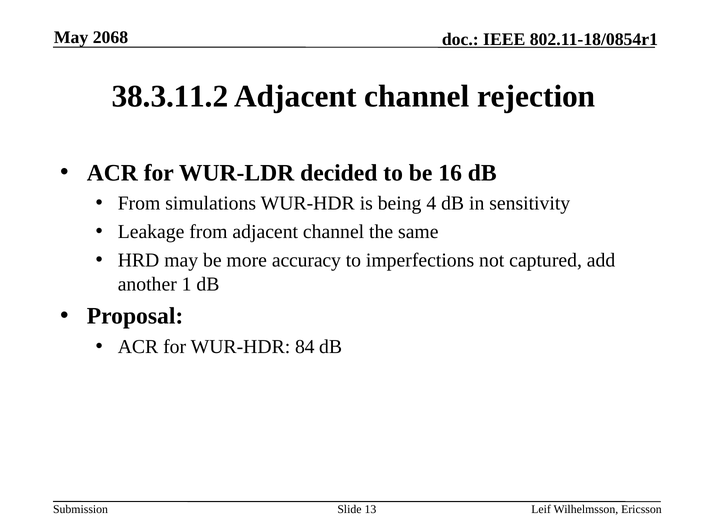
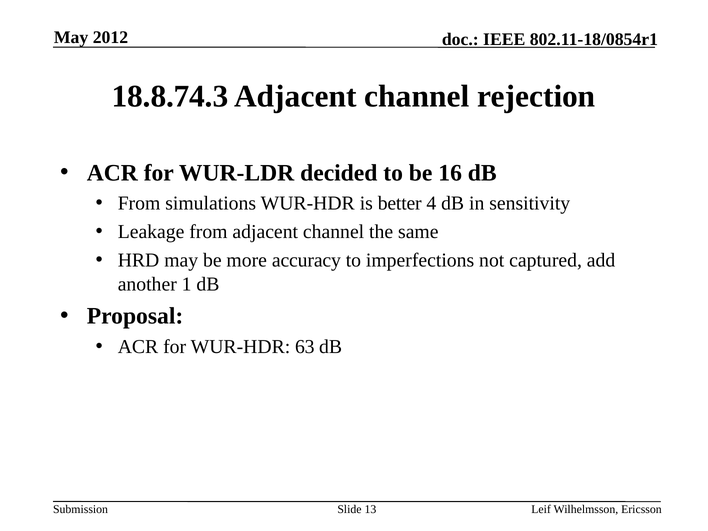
2068: 2068 -> 2012
38.3.11.2: 38.3.11.2 -> 18.8.74.3
being: being -> better
84: 84 -> 63
